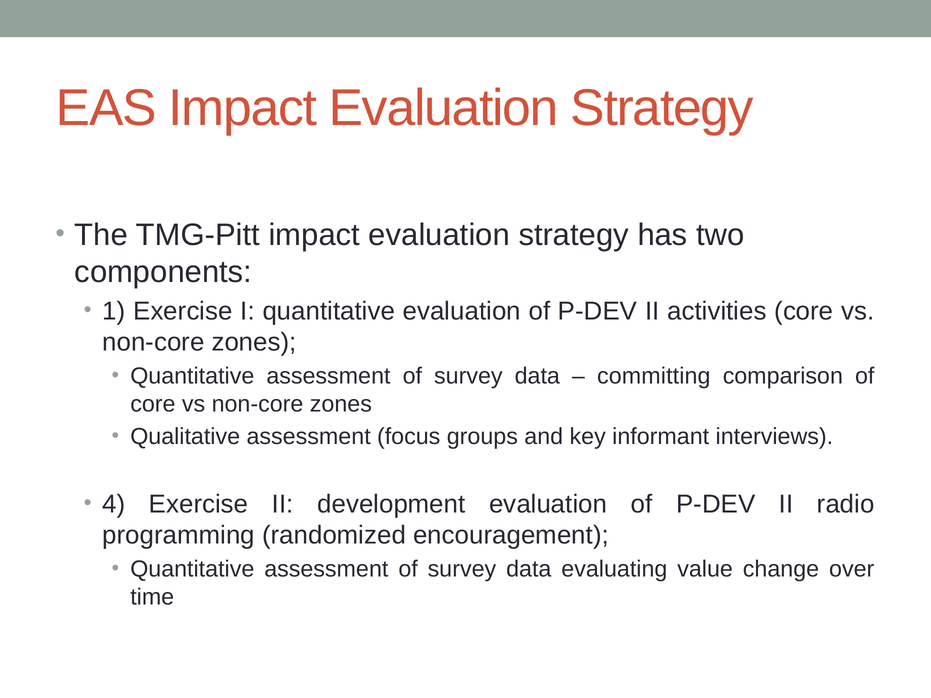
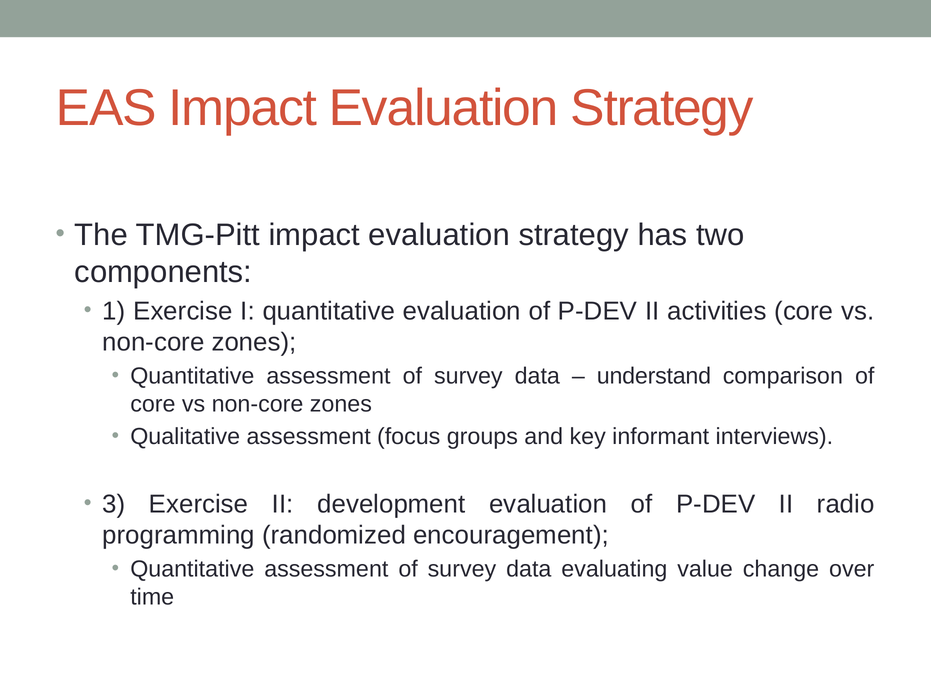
committing: committing -> understand
4: 4 -> 3
